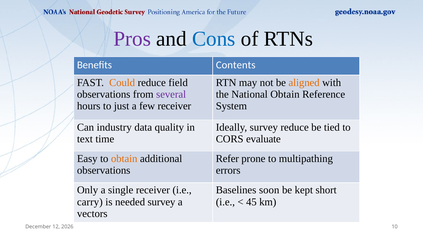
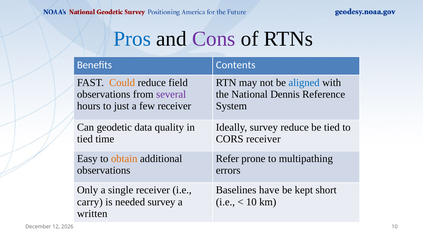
Pros colour: purple -> blue
Cons colour: blue -> purple
aligned colour: orange -> blue
National Obtain: Obtain -> Dennis
industry: industry -> geodetic
text at (85, 139): text -> tied
CORS evaluate: evaluate -> receiver
soon: soon -> have
45 at (251, 202): 45 -> 10
vectors: vectors -> written
